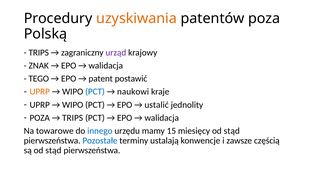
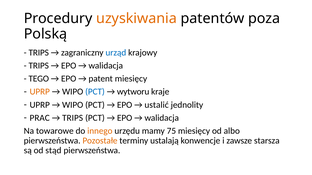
urząd colour: purple -> blue
ZNAK at (39, 66): ZNAK -> TRIPS
patent postawić: postawić -> miesięcy
naukowi: naukowi -> wytworu
POZA at (40, 118): POZA -> PRAC
innego colour: blue -> orange
15: 15 -> 75
miesięcy od stąd: stąd -> albo
Pozostałe colour: blue -> orange
częścią: częścią -> starsza
